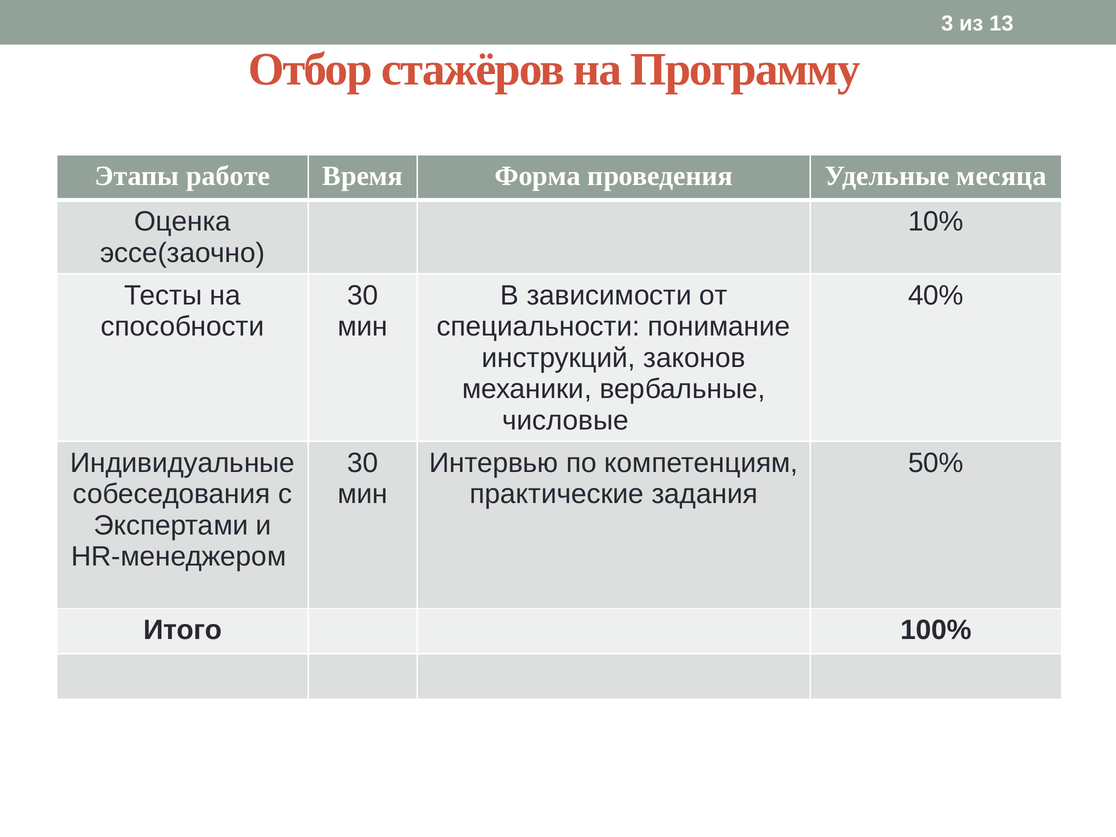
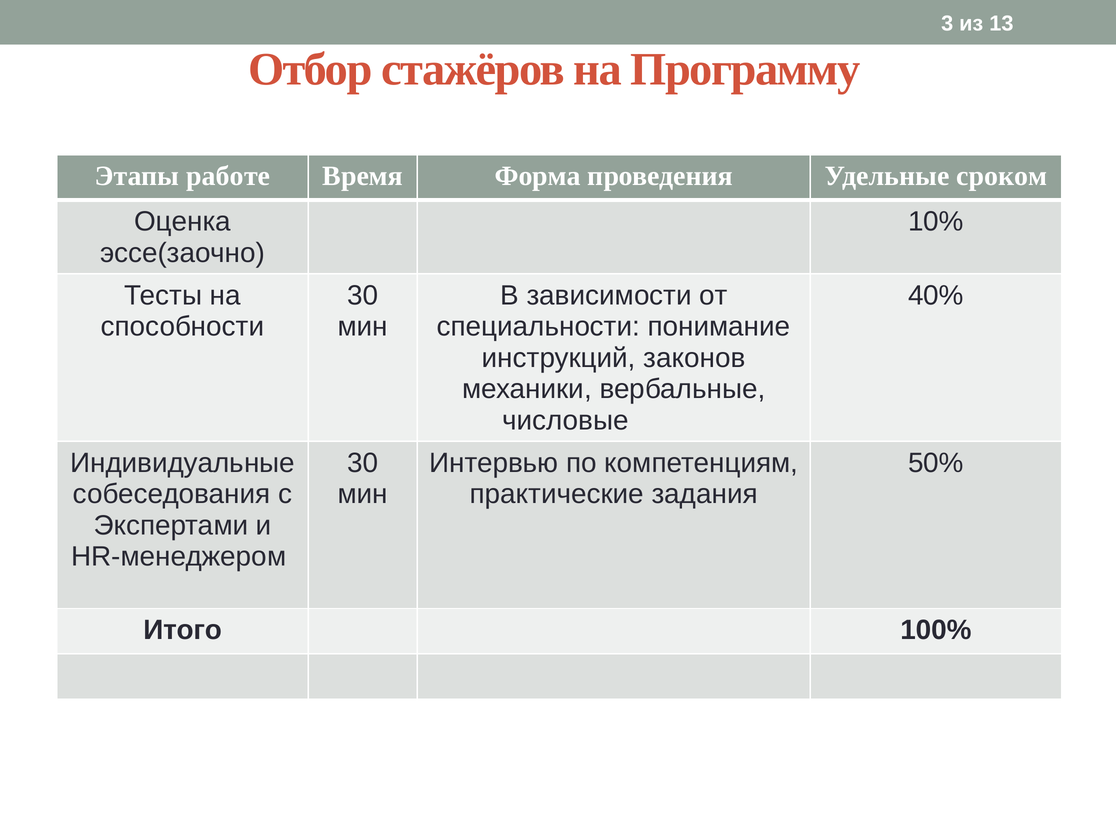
месяца: месяца -> сроком
